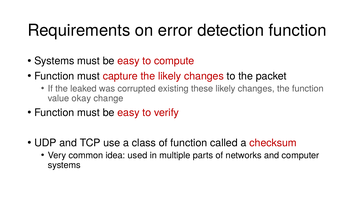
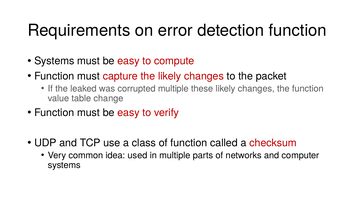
corrupted existing: existing -> multiple
okay: okay -> table
